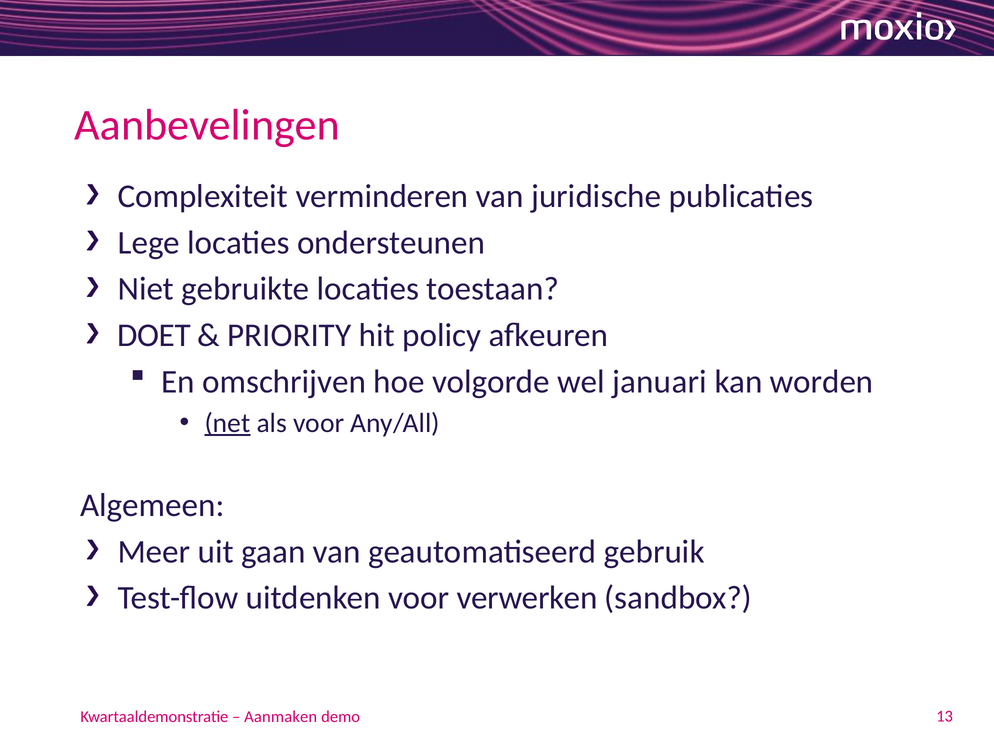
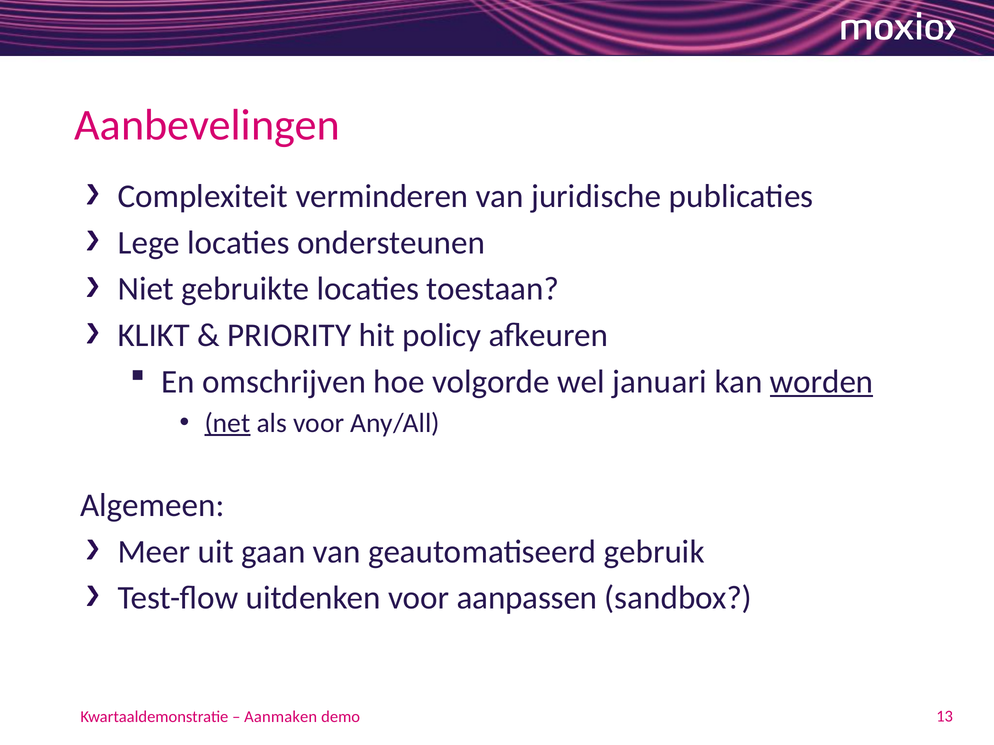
DOET: DOET -> KLIKT
worden underline: none -> present
verwerken: verwerken -> aanpassen
